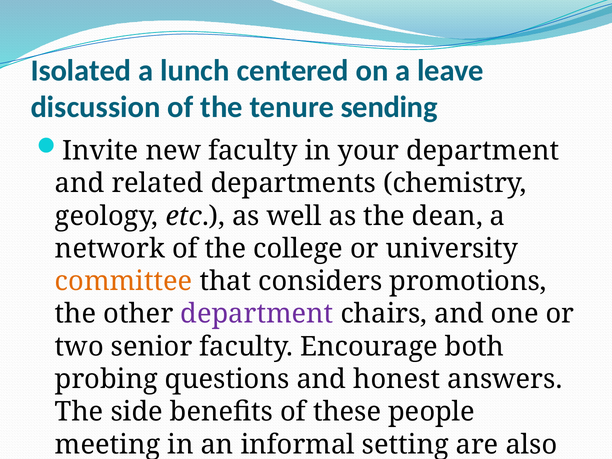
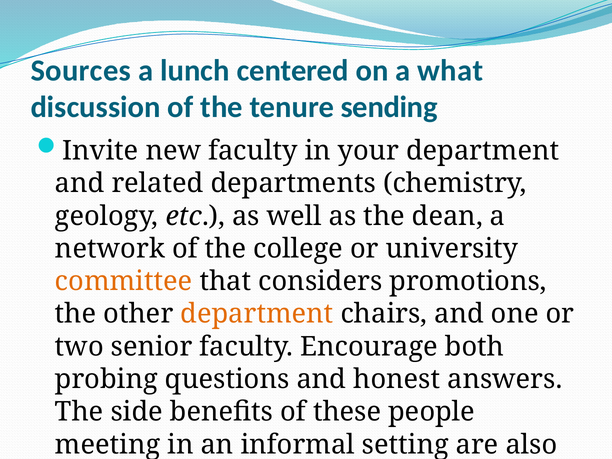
Isolated: Isolated -> Sources
leave: leave -> what
department at (257, 314) colour: purple -> orange
